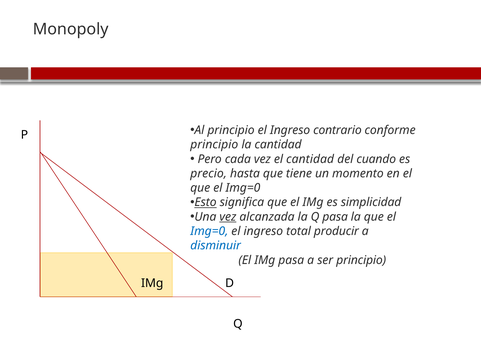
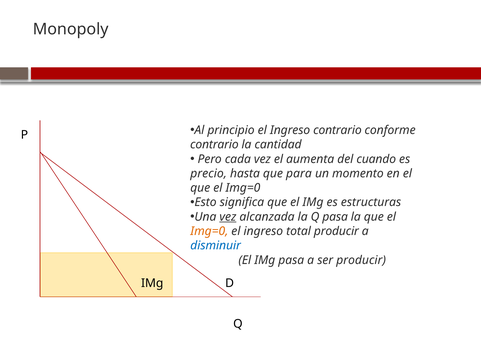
principio at (214, 144): principio -> contrario
el cantidad: cantidad -> aumenta
tiene: tiene -> para
Esto underline: present -> none
simplicidad: simplicidad -> estructuras
Img=0 at (209, 231) colour: blue -> orange
ser principio: principio -> producir
